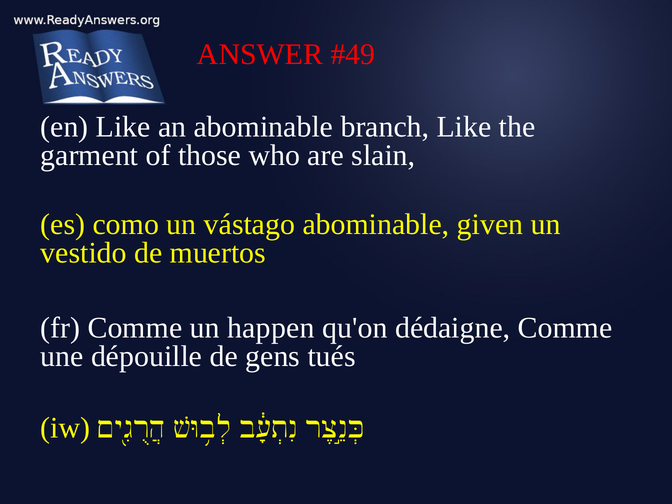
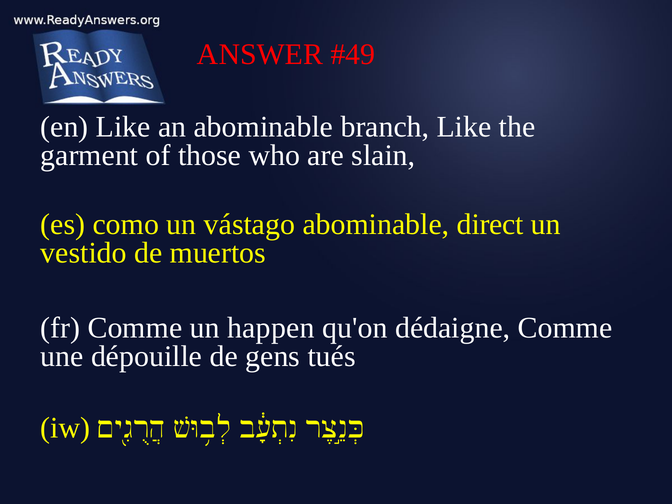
given: given -> direct
